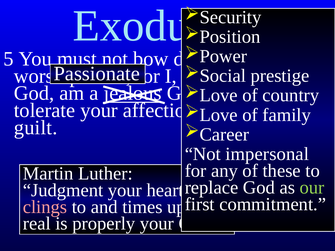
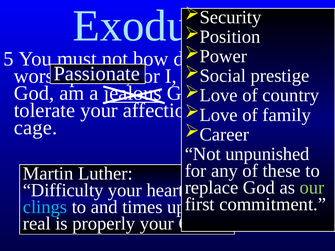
guilt: guilt -> cage
impersonal: impersonal -> unpunished
Judgment: Judgment -> Difficulty
clings colour: pink -> light blue
